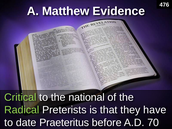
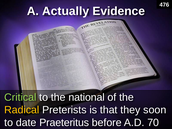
Matthew: Matthew -> Actually
Radical colour: light green -> yellow
have: have -> soon
